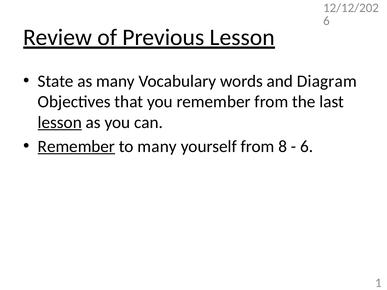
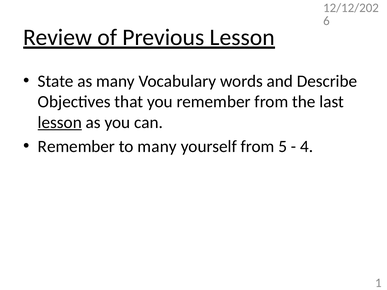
Diagram: Diagram -> Describe
Remember at (76, 147) underline: present -> none
8: 8 -> 5
6 at (307, 147): 6 -> 4
